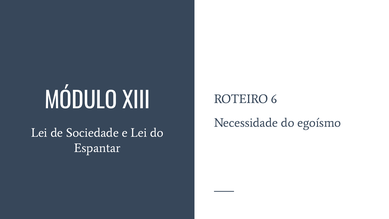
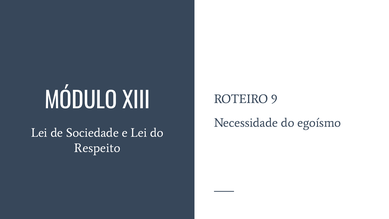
6: 6 -> 9
Espantar: Espantar -> Respeito
